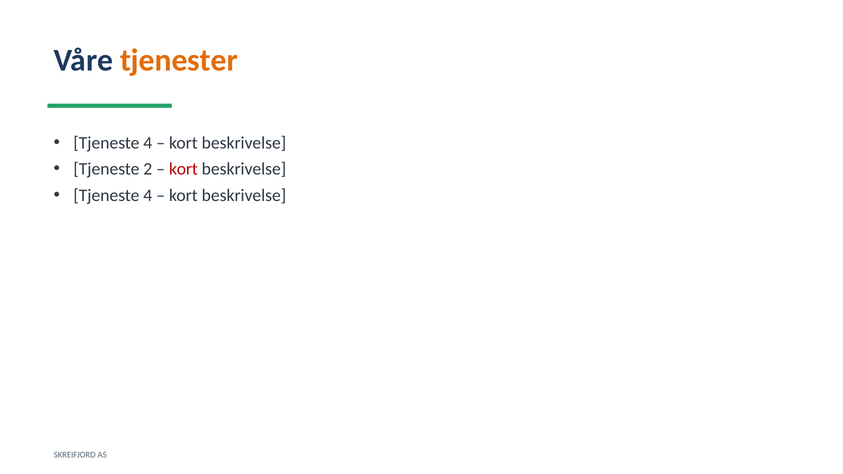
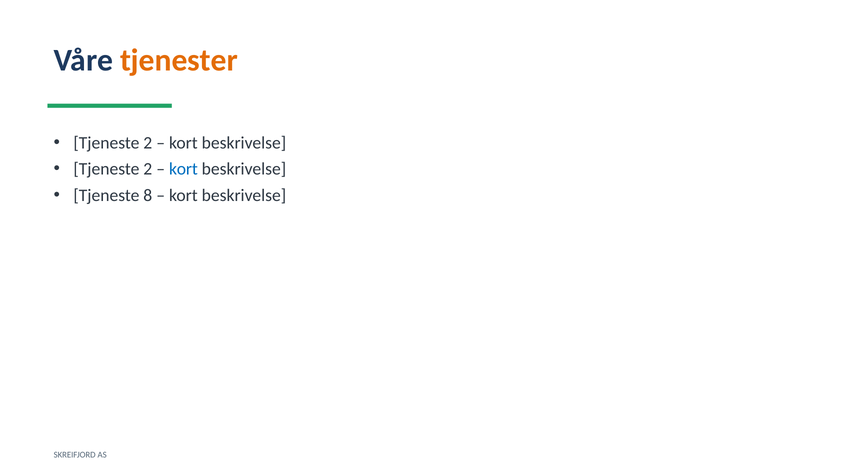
4 at (148, 143): 4 -> 2
kort at (183, 169) colour: red -> blue
4 at (148, 195): 4 -> 8
